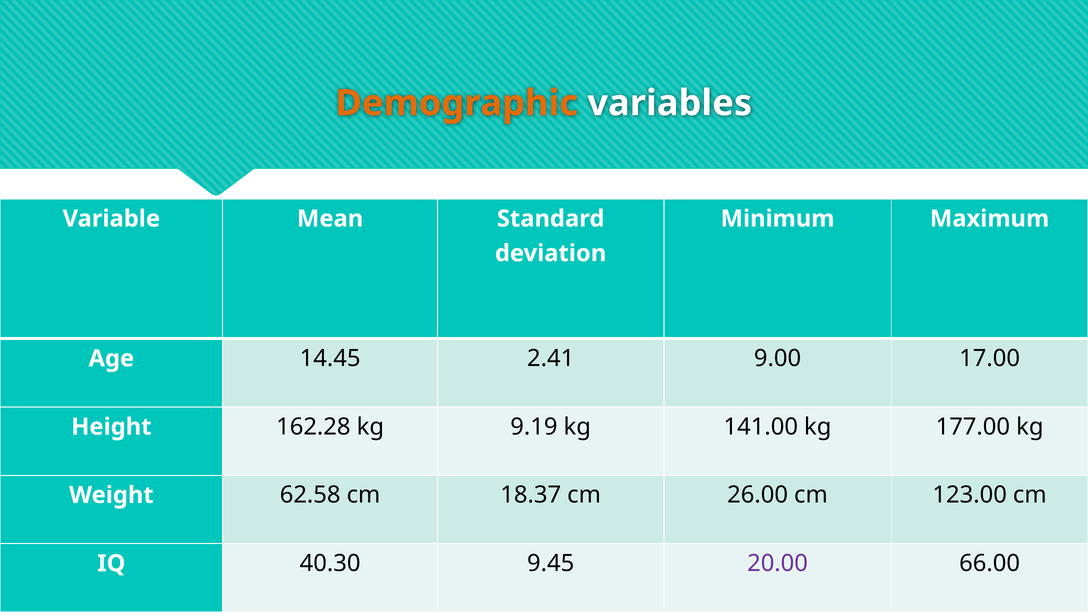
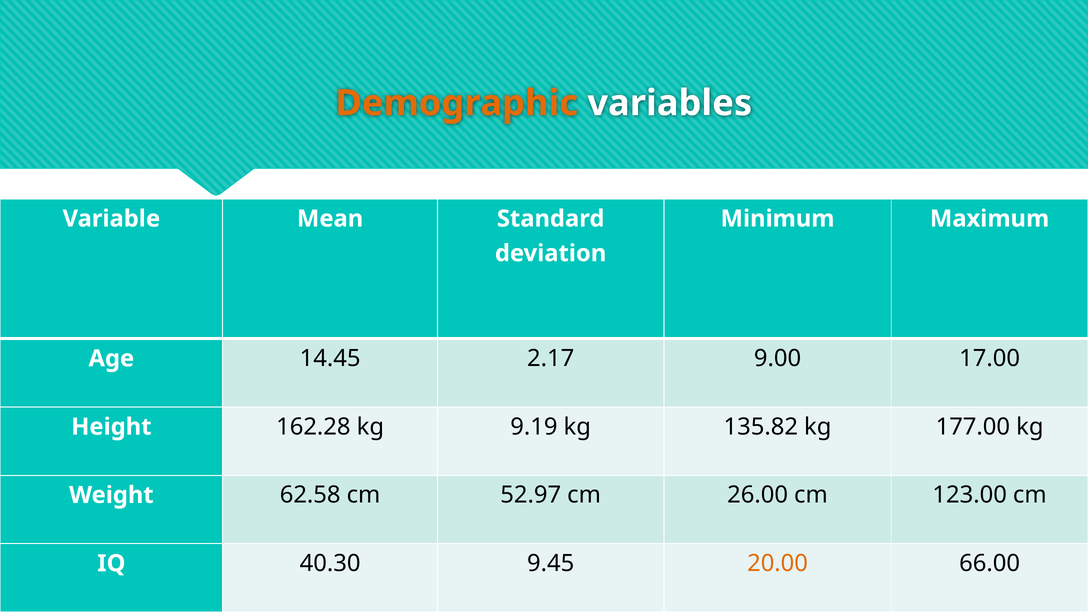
2.41: 2.41 -> 2.17
141.00: 141.00 -> 135.82
18.37: 18.37 -> 52.97
20.00 colour: purple -> orange
